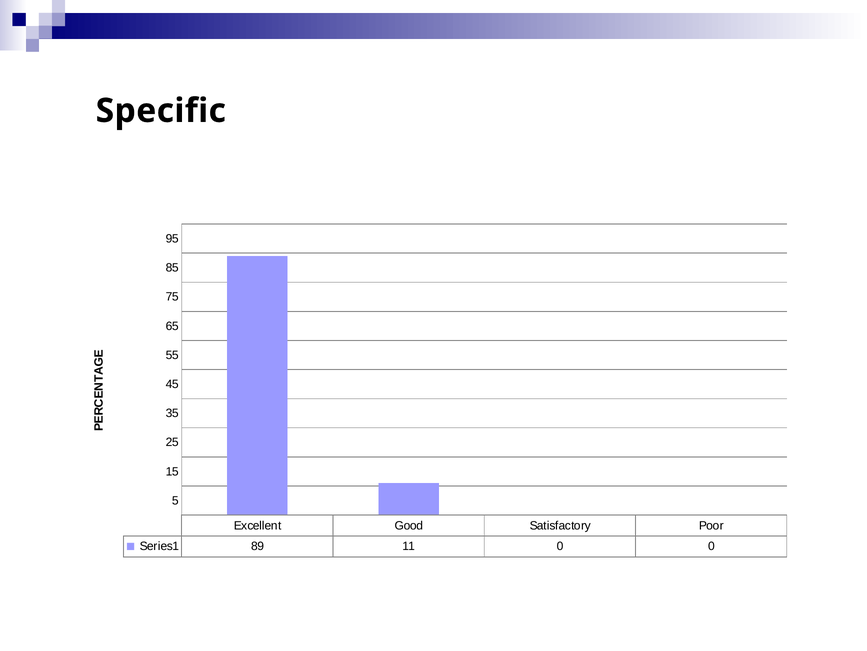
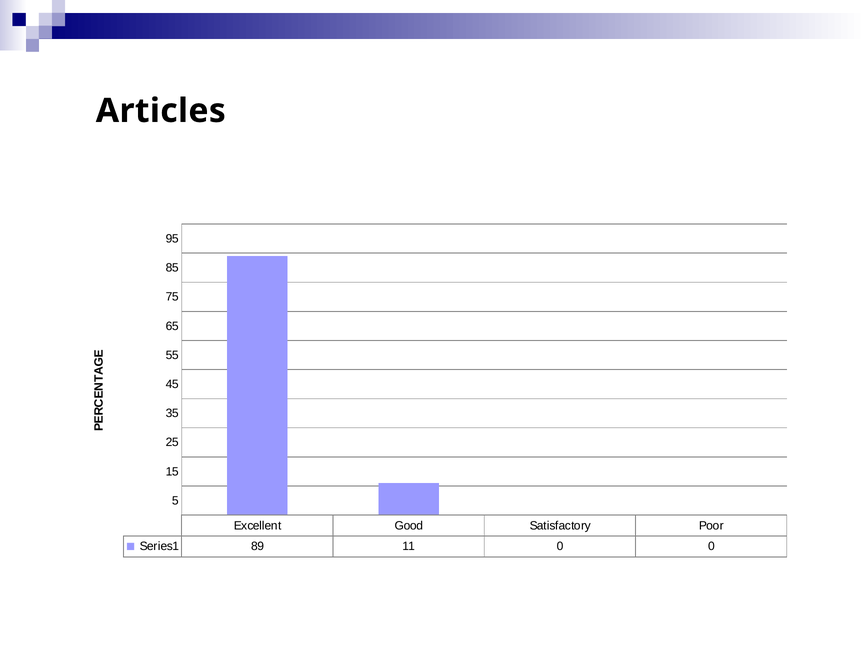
Specific: Specific -> Articles
